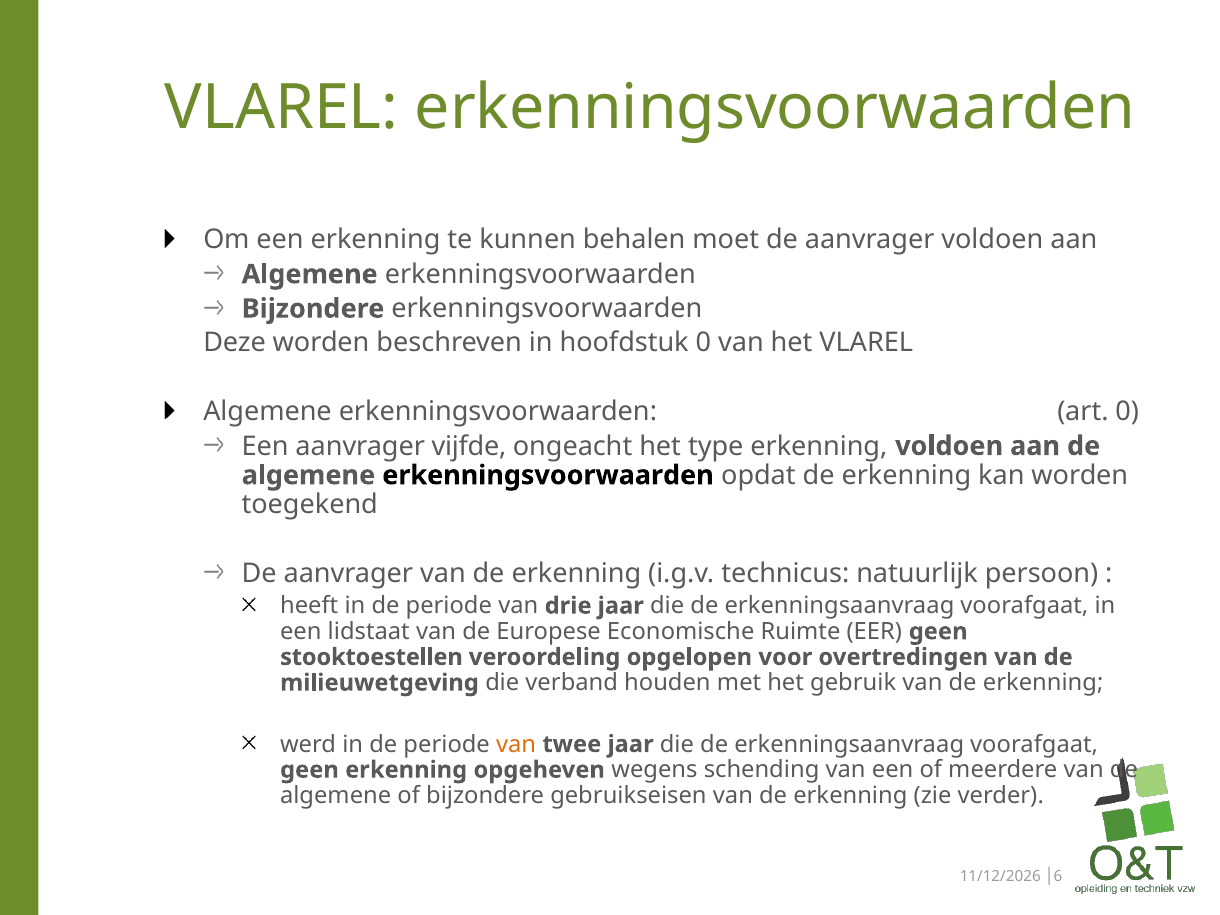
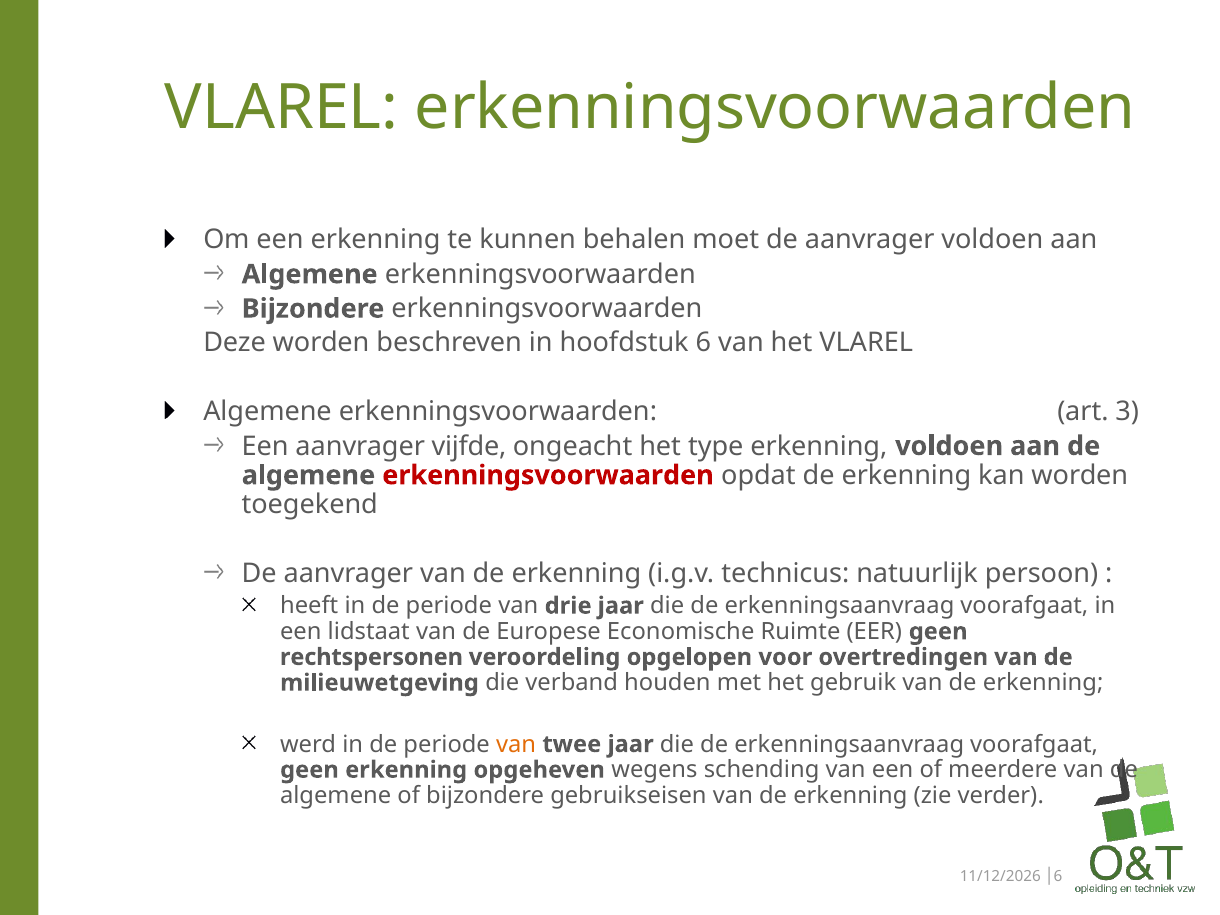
hoofdstuk 0: 0 -> 6
art 0: 0 -> 3
erkenningsvoorwaarden at (548, 475) colour: black -> red
stooktoestellen: stooktoestellen -> rechtspersonen
